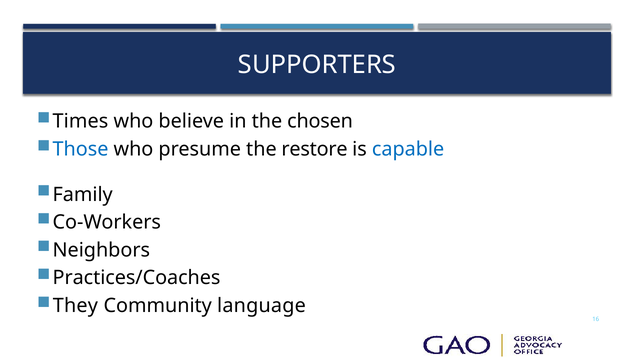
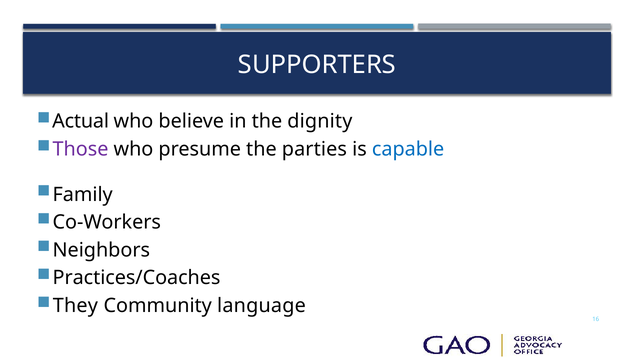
Times: Times -> Actual
chosen: chosen -> dignity
Those colour: blue -> purple
restore: restore -> parties
